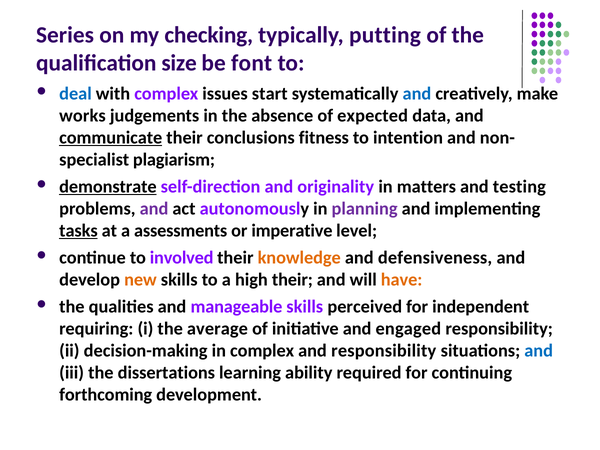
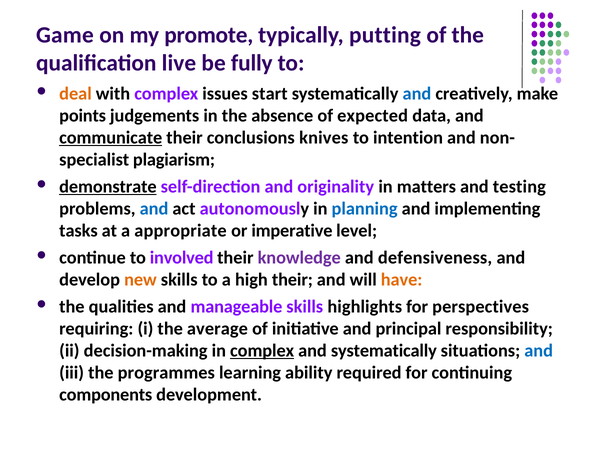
Series: Series -> Game
checking: checking -> promote
size: size -> live
font: font -> fully
deal colour: blue -> orange
works: works -> points
fitness: fitness -> knives
and at (154, 209) colour: purple -> blue
planning colour: purple -> blue
tasks underline: present -> none
assessments: assessments -> appropriate
knowledge colour: orange -> purple
perceived: perceived -> highlights
independent: independent -> perspectives
engaged: engaged -> principal
complex at (262, 351) underline: none -> present
and responsibility: responsibility -> systematically
dissertations: dissertations -> programmes
forthcoming: forthcoming -> components
